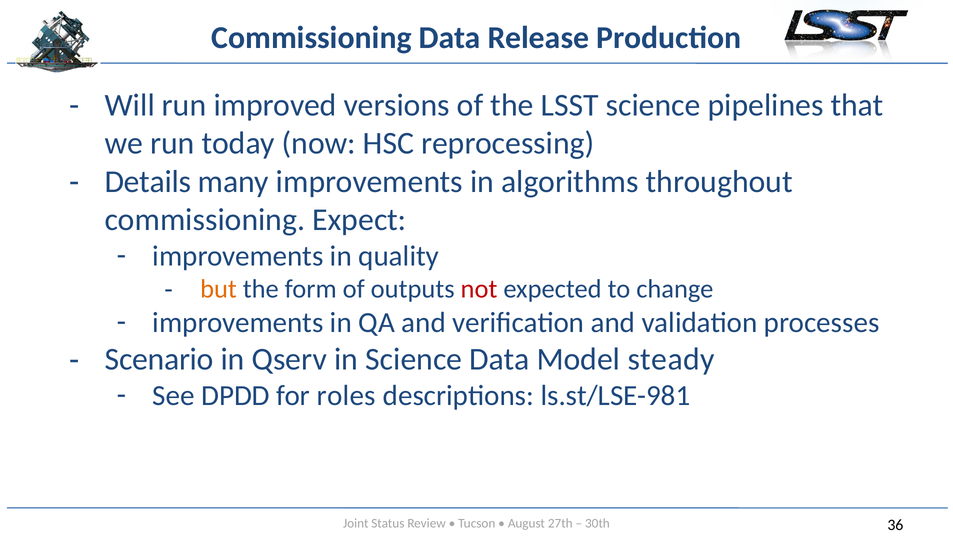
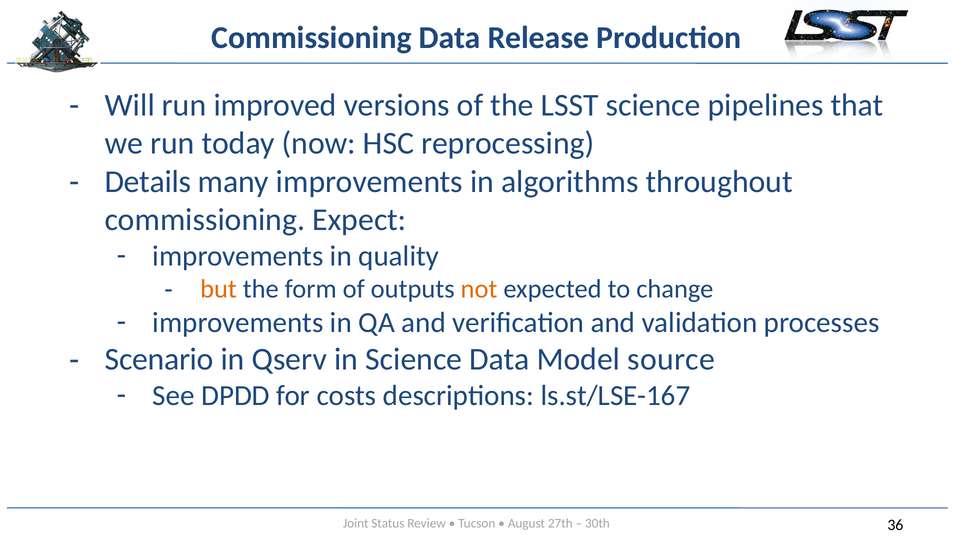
not colour: red -> orange
steady: steady -> source
roles: roles -> costs
ls.st/LSE-981: ls.st/LSE-981 -> ls.st/LSE-167
